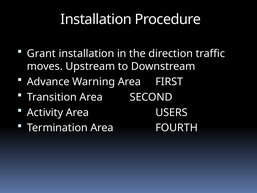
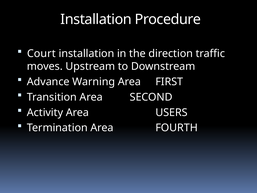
Grant: Grant -> Court
